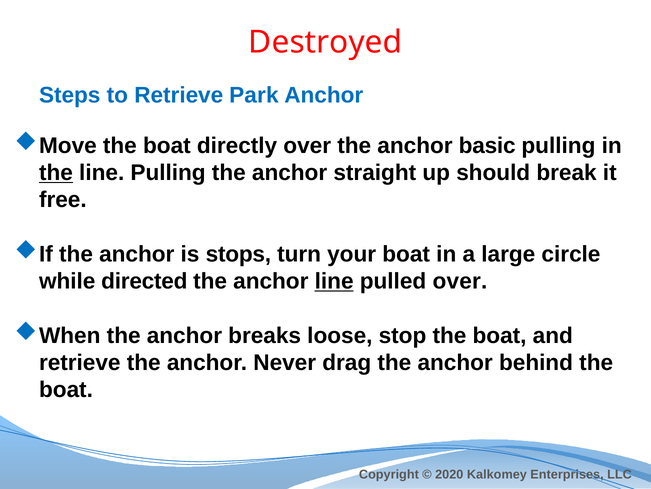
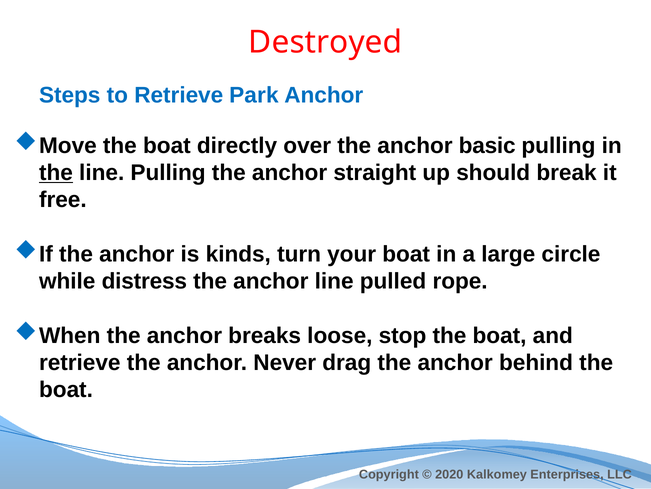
stops: stops -> kinds
directed: directed -> distress
line at (334, 281) underline: present -> none
pulled over: over -> rope
